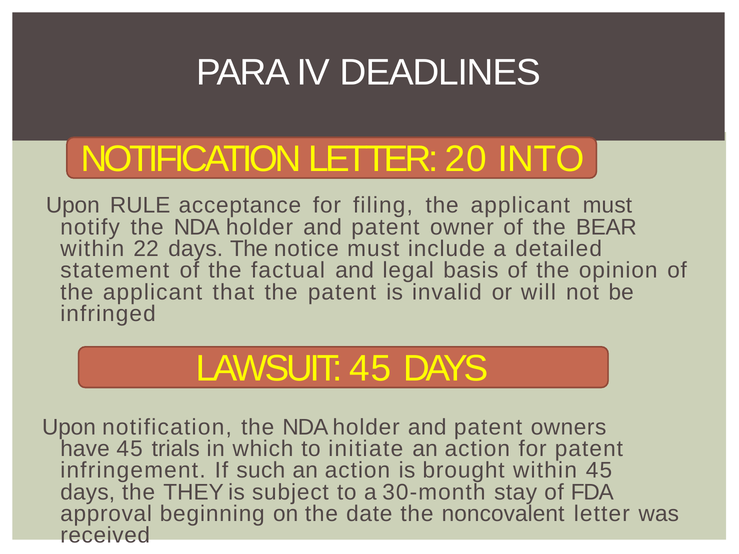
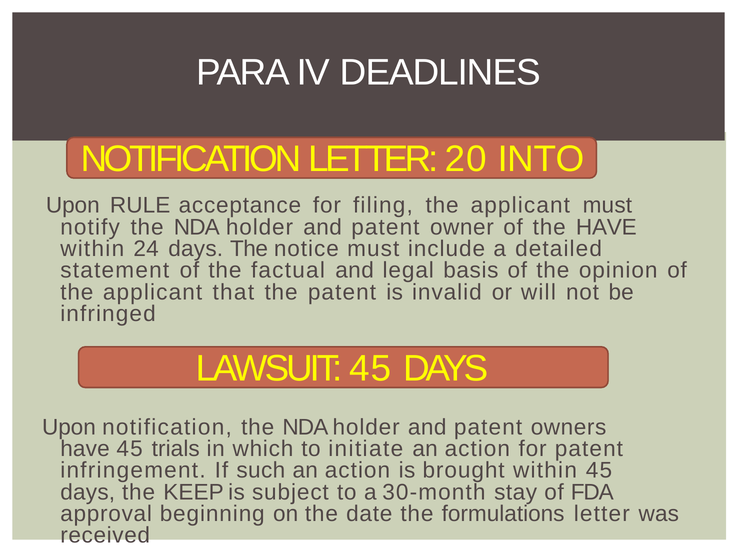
the BEAR: BEAR -> HAVE
22: 22 -> 24
THEY: THEY -> KEEP
noncovalent: noncovalent -> formulations
